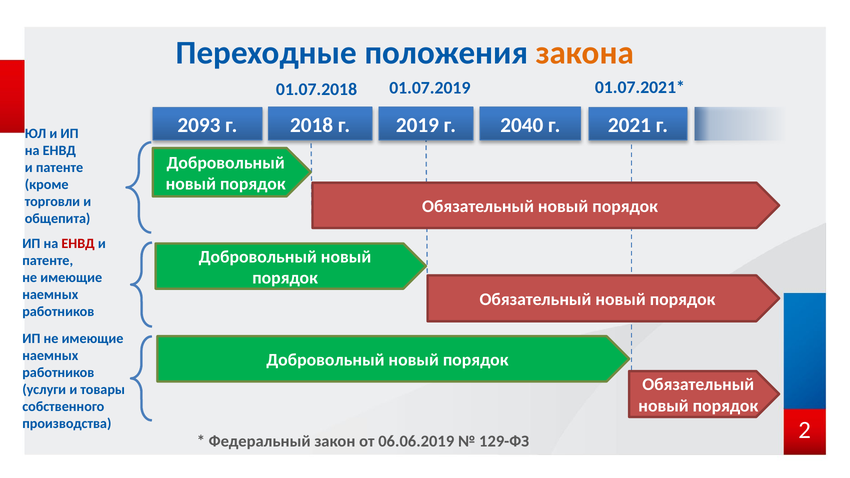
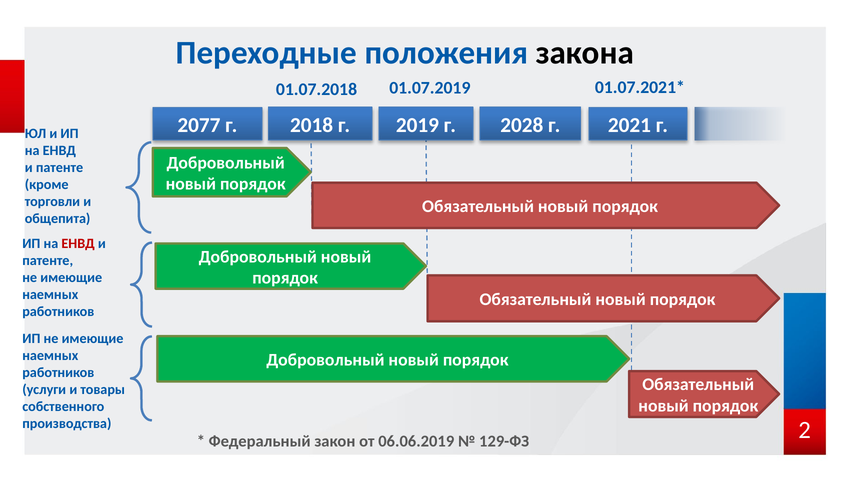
закона colour: orange -> black
2040: 2040 -> 2028
2093: 2093 -> 2077
